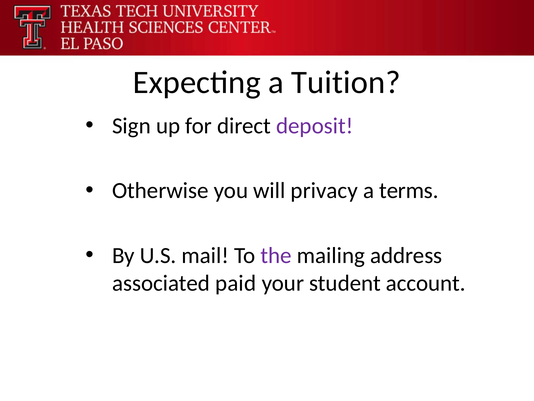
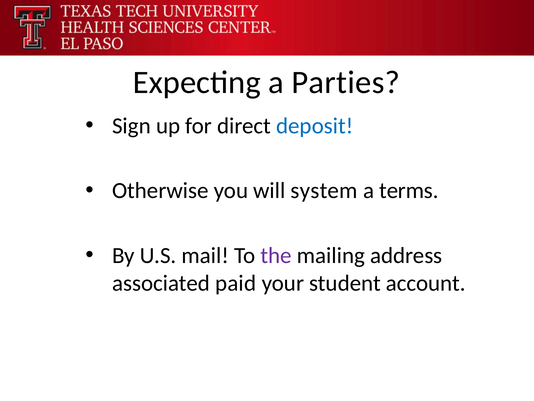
Tuition: Tuition -> Parties
deposit colour: purple -> blue
privacy: privacy -> system
